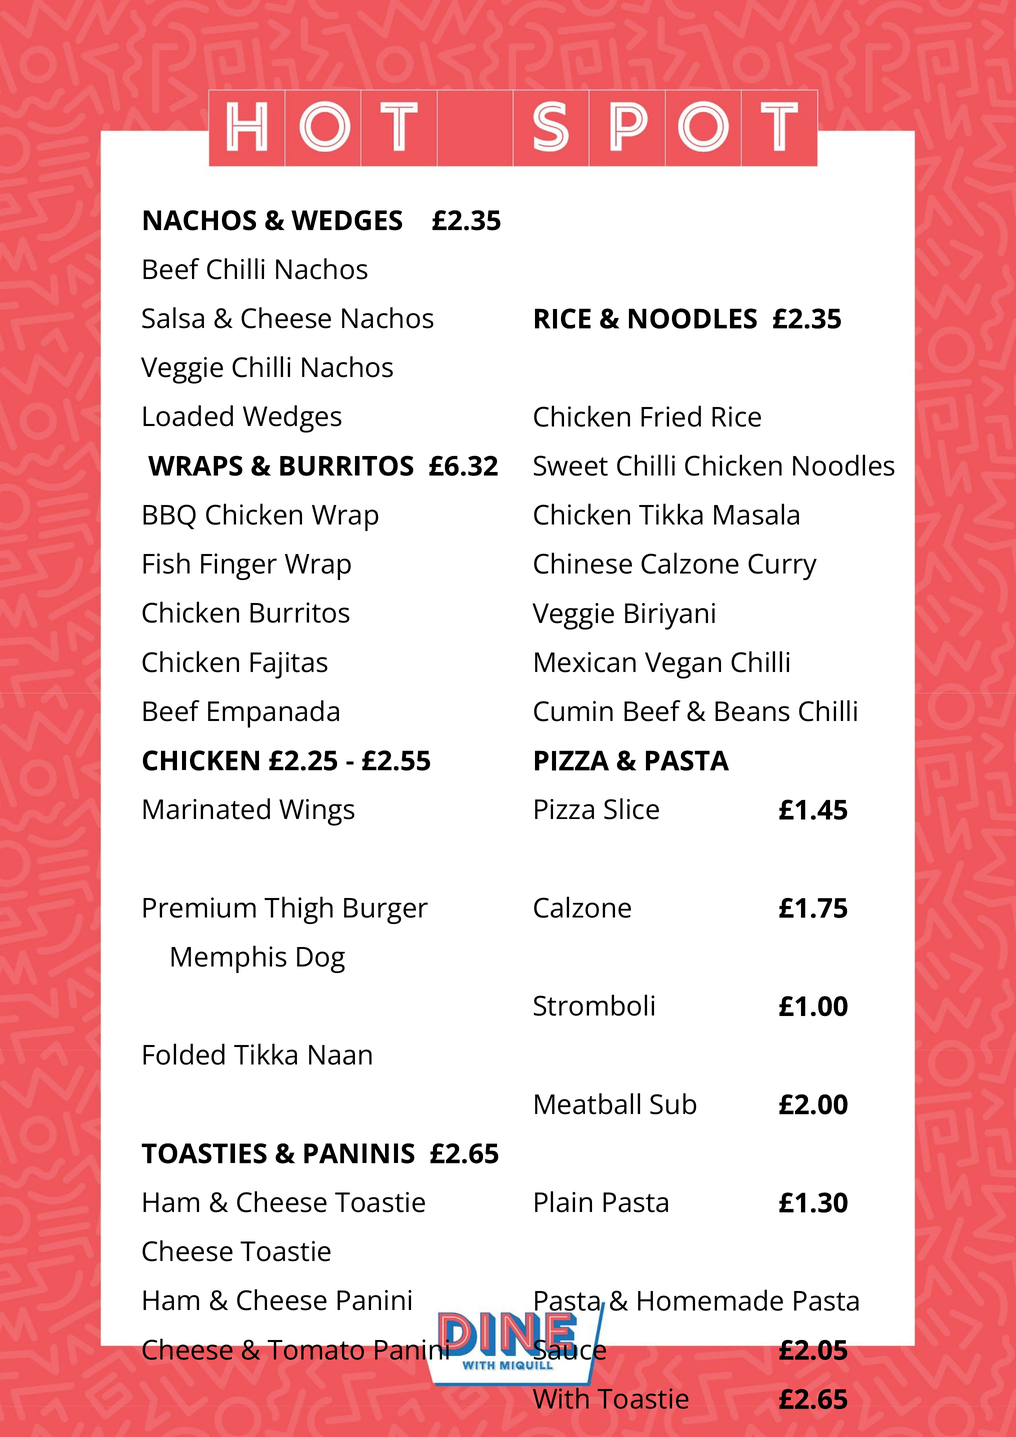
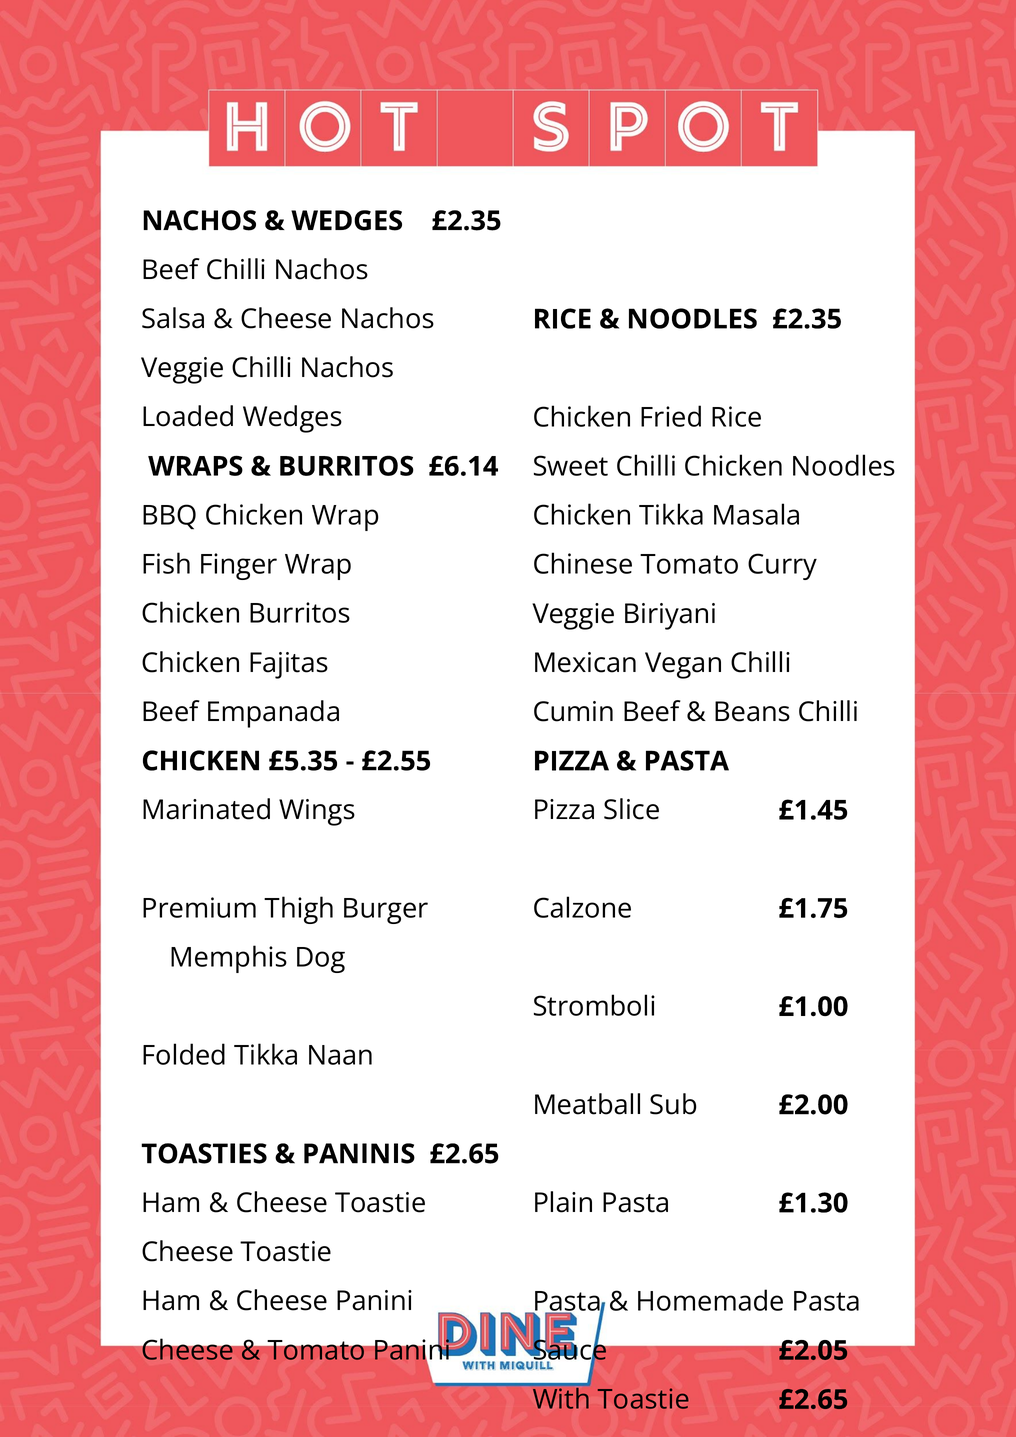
£6.32: £6.32 -> £6.14
Chinese Calzone: Calzone -> Tomato
£2.25: £2.25 -> £5.35
